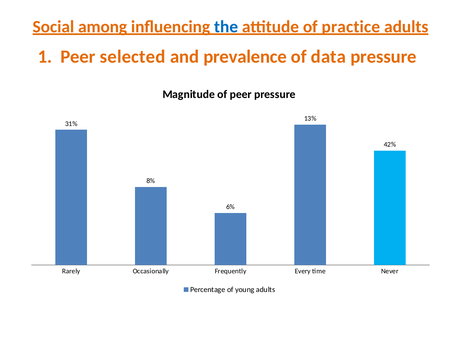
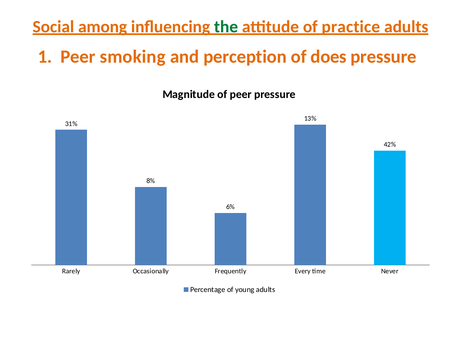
the colour: blue -> green
selected: selected -> smoking
prevalence: prevalence -> perception
data: data -> does
